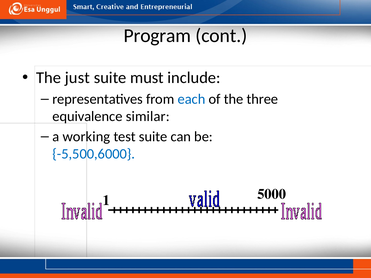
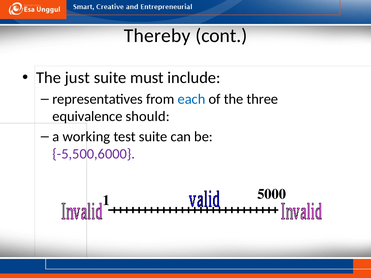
Program: Program -> Thereby
similar: similar -> should
-5,500,6000 colour: blue -> purple
